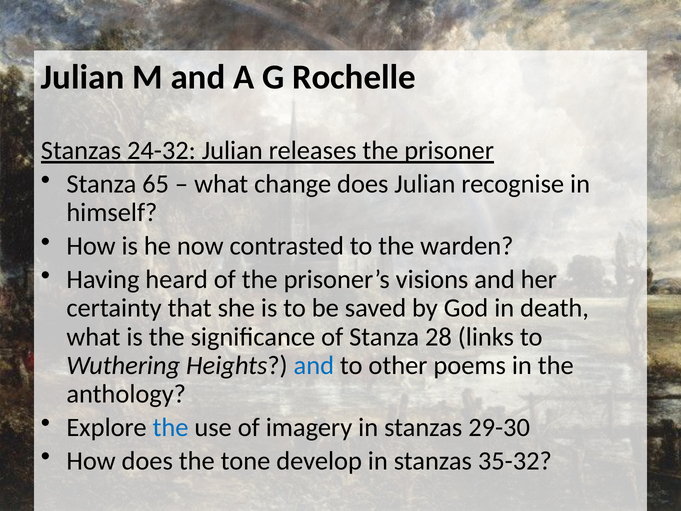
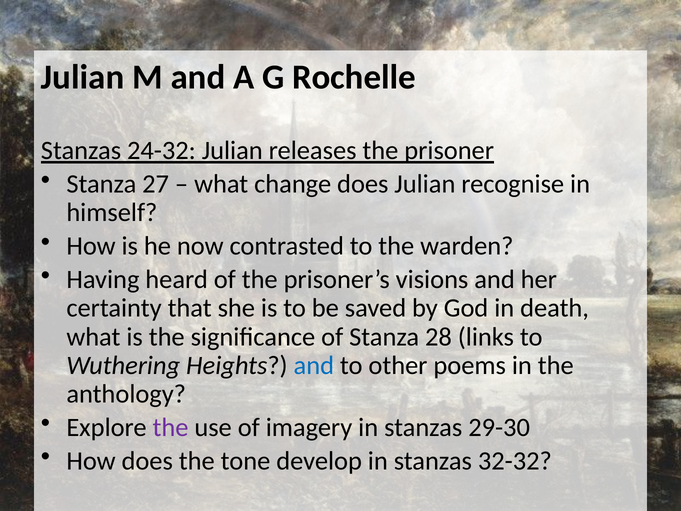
65: 65 -> 27
the at (171, 427) colour: blue -> purple
35-32: 35-32 -> 32-32
